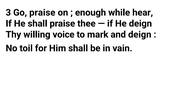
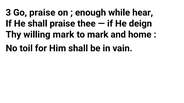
willing voice: voice -> mark
and deign: deign -> home
